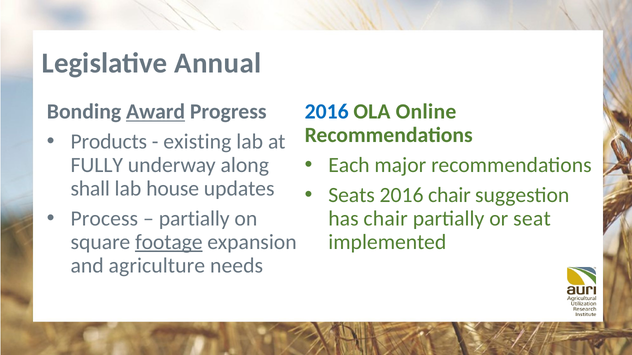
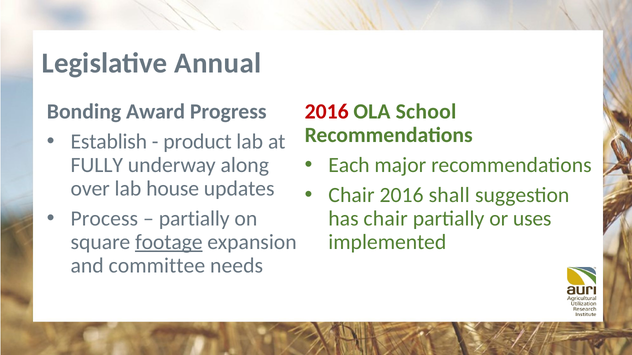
Award underline: present -> none
2016 at (327, 112) colour: blue -> red
Online: Online -> School
Products: Products -> Establish
existing: existing -> product
shall: shall -> over
Seats at (352, 195): Seats -> Chair
2016 chair: chair -> shall
seat: seat -> uses
agriculture: agriculture -> committee
